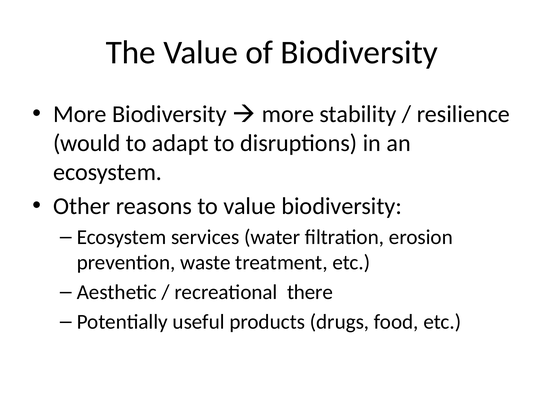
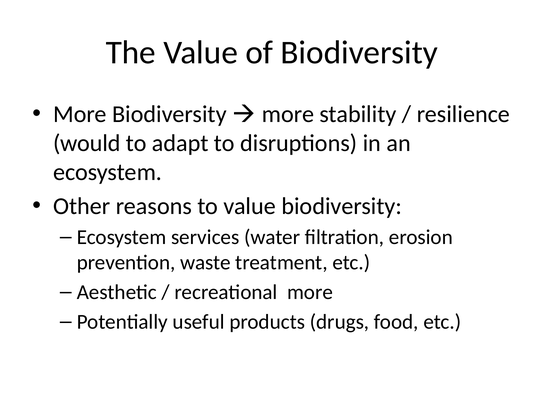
recreational there: there -> more
